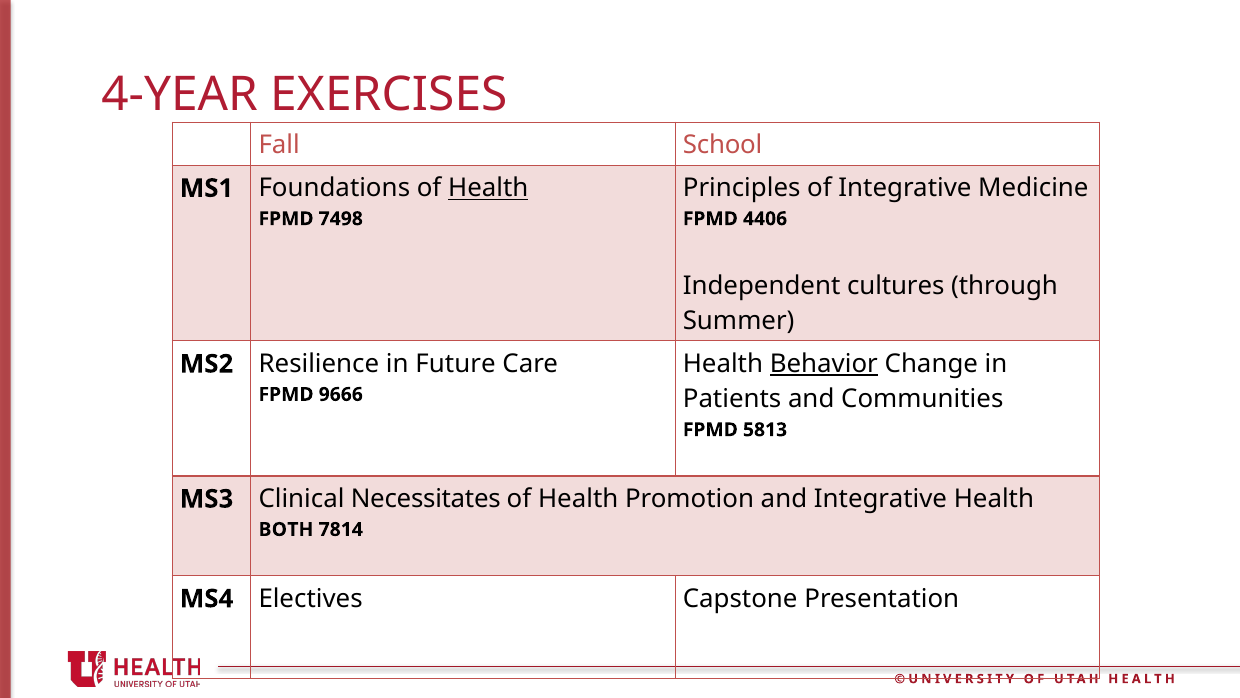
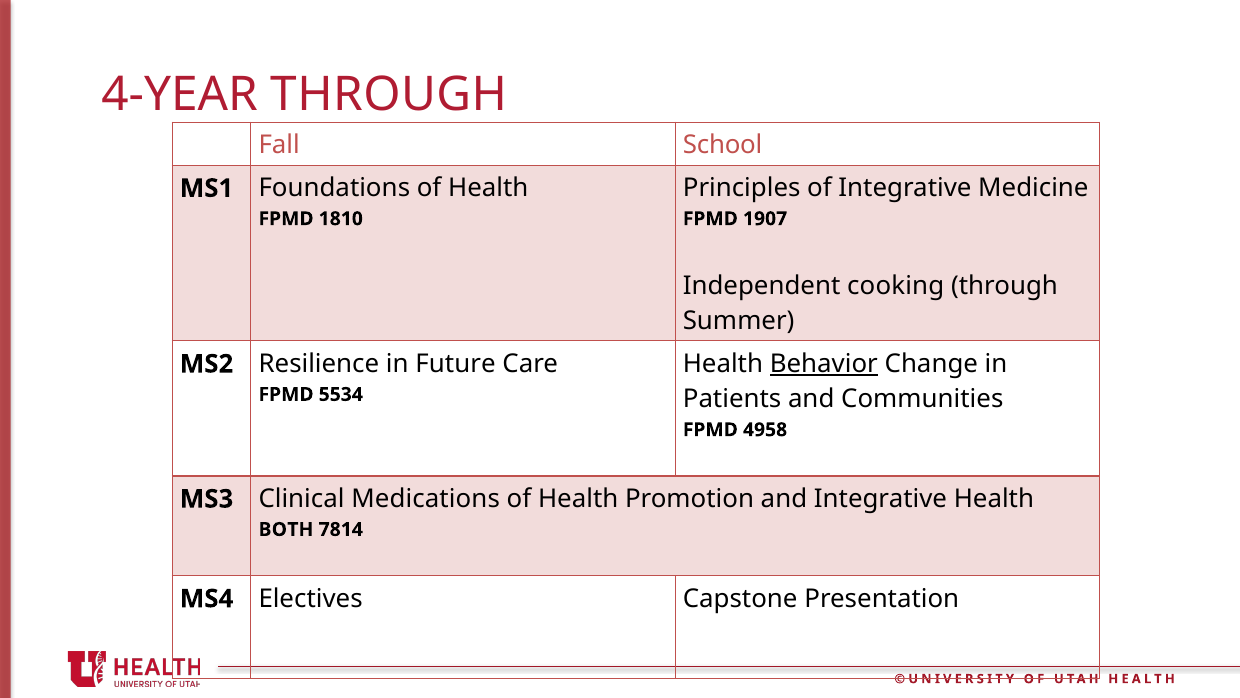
4-YEAR EXERCISES: EXERCISES -> THROUGH
Health at (488, 188) underline: present -> none
7498: 7498 -> 1810
4406: 4406 -> 1907
cultures: cultures -> cooking
9666: 9666 -> 5534
5813: 5813 -> 4958
Necessitates: Necessitates -> Medications
